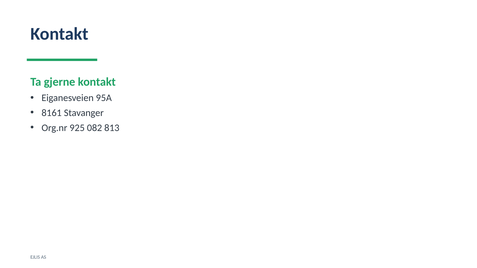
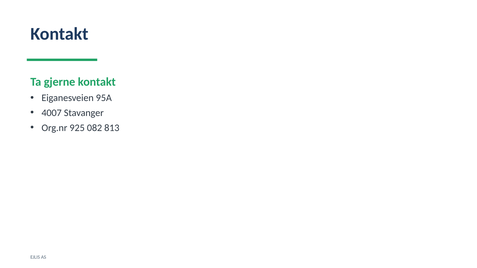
8161: 8161 -> 4007
